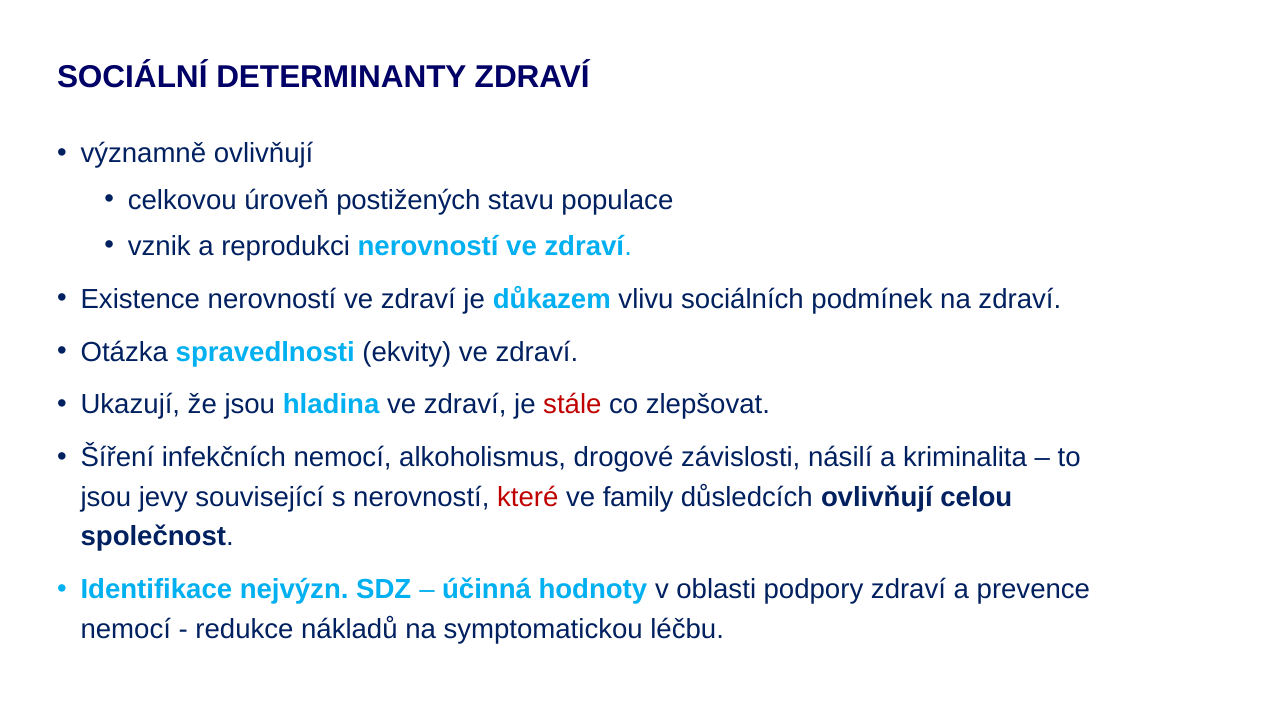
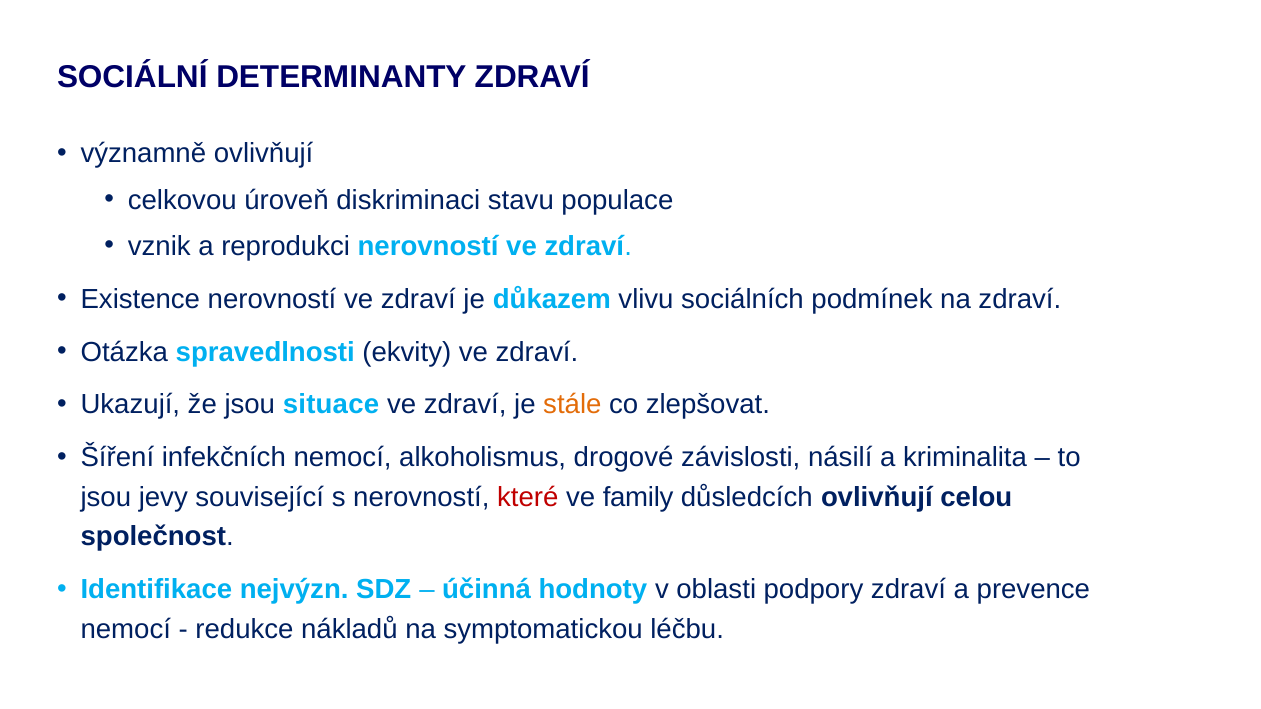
postižených: postižených -> diskriminaci
hladina: hladina -> situace
stále colour: red -> orange
